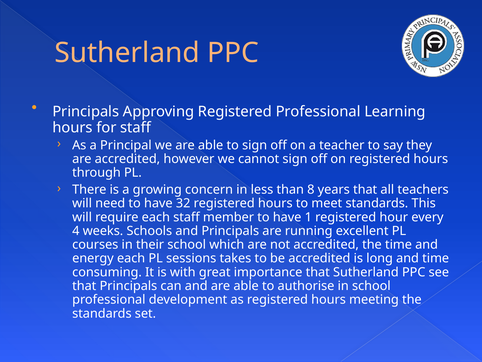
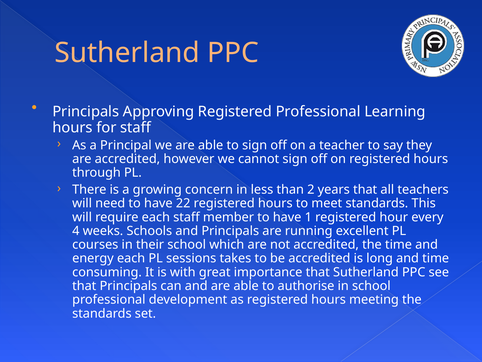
8: 8 -> 2
32: 32 -> 22
